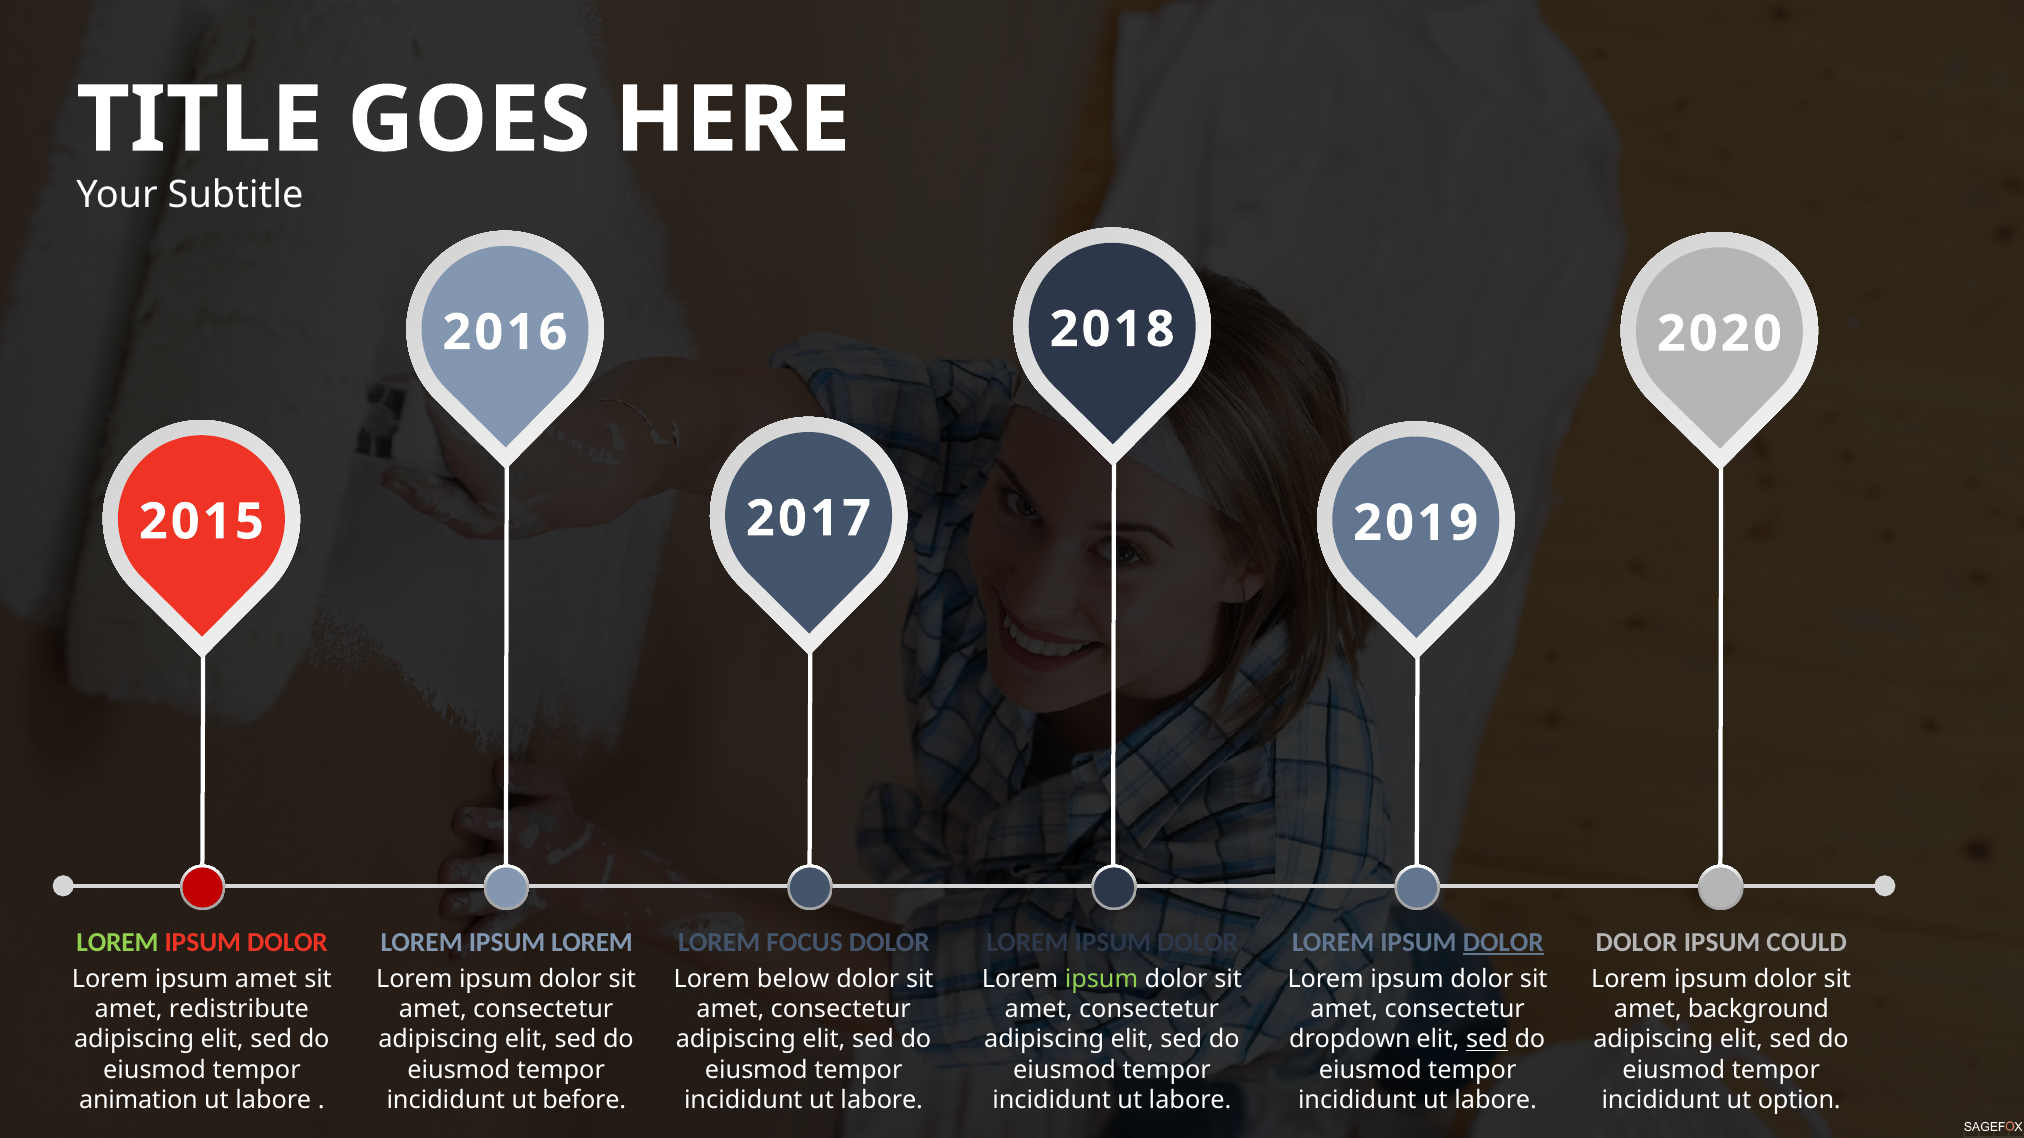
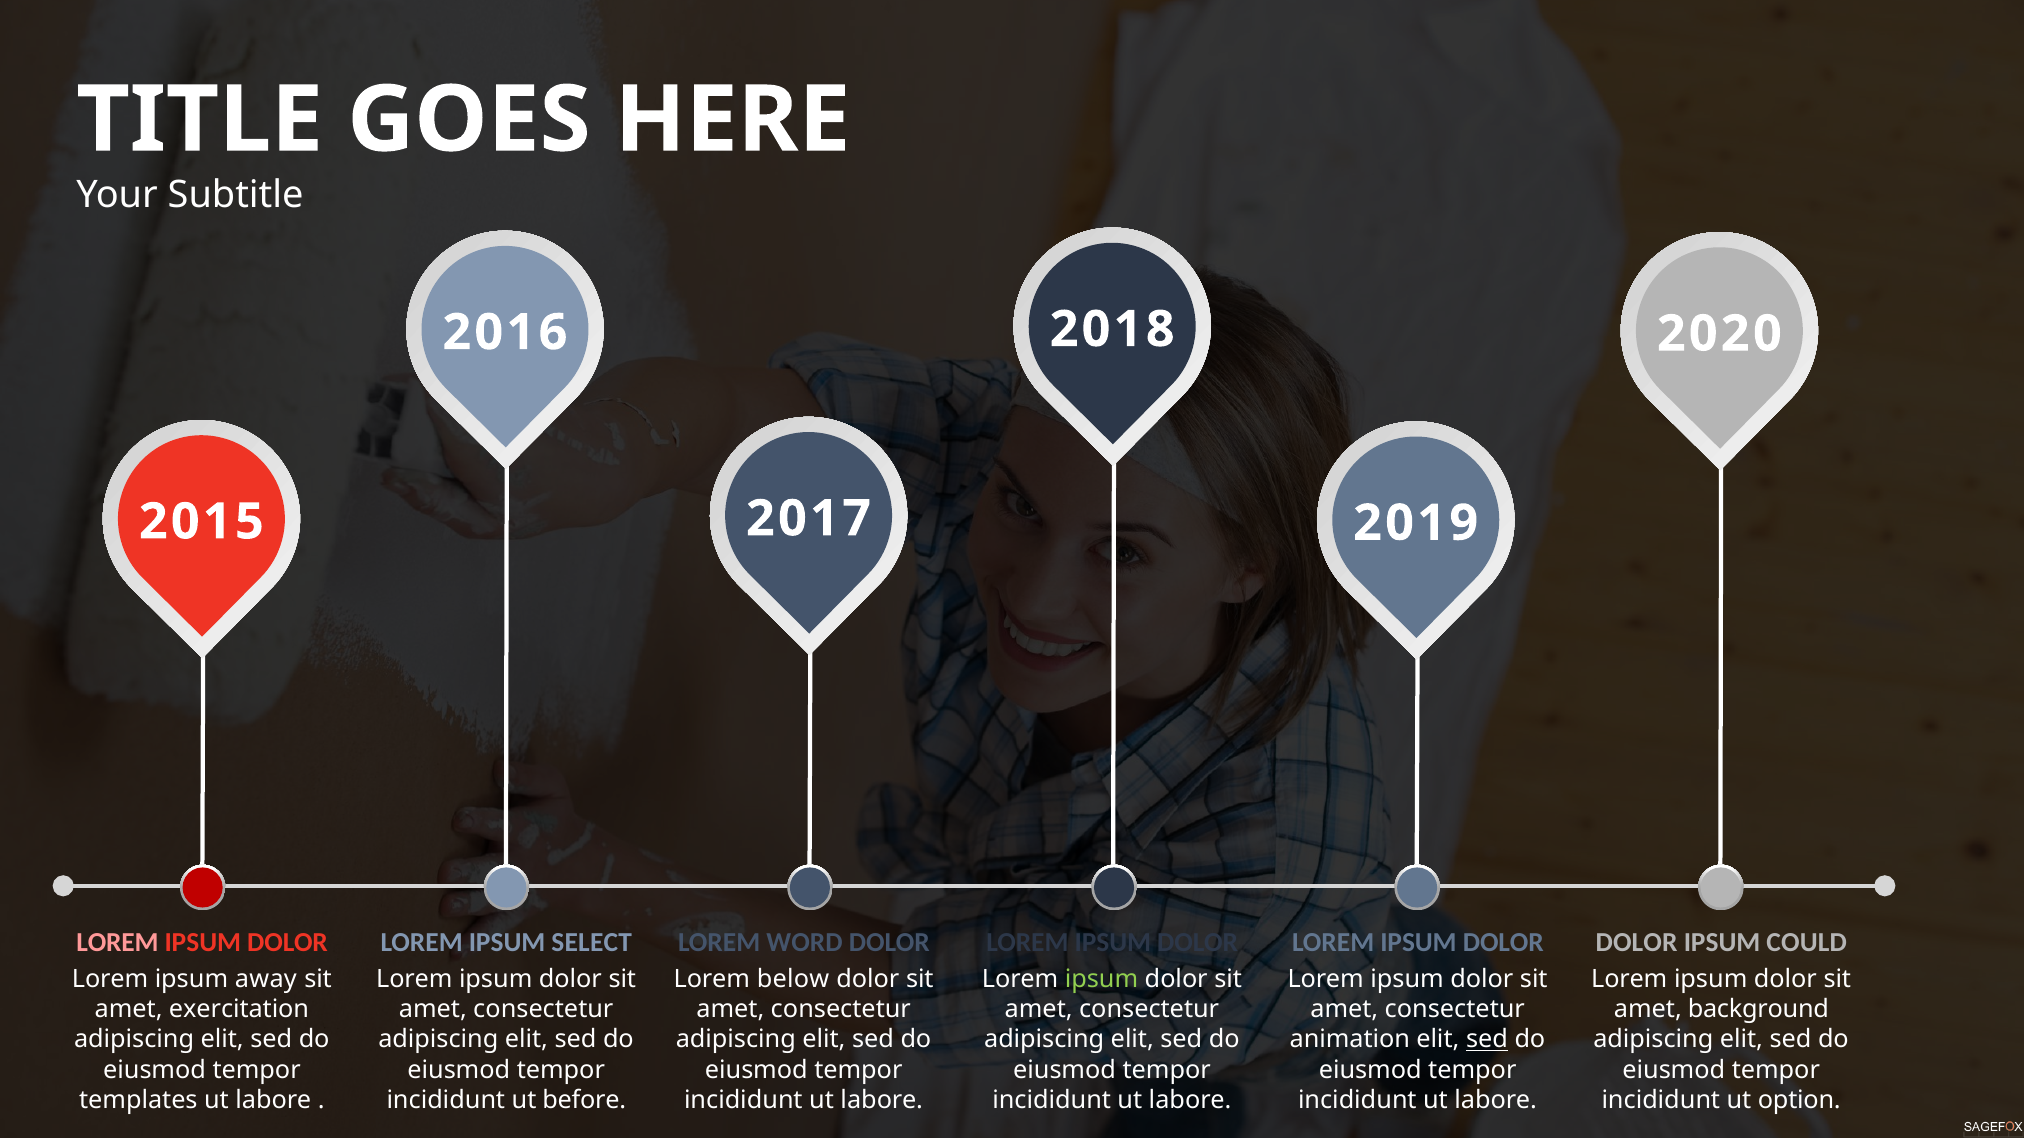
LOREM at (117, 943) colour: light green -> pink
IPSUM LOREM: LOREM -> SELECT
FOCUS: FOCUS -> WORD
DOLOR at (1503, 943) underline: present -> none
ipsum amet: amet -> away
redistribute: redistribute -> exercitation
dropdown: dropdown -> animation
animation: animation -> templates
